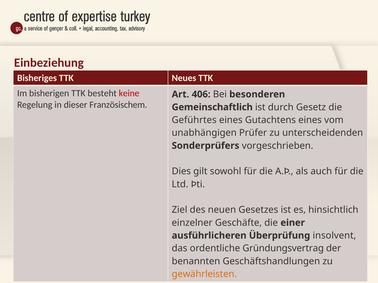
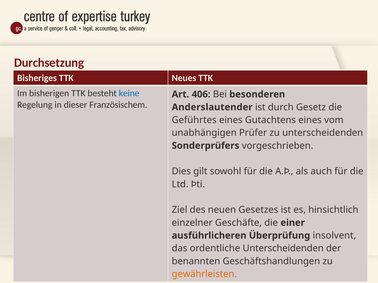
Einbeziehung: Einbeziehung -> Durchsetzung
keine colour: red -> blue
Gemeinschaftlich: Gemeinschaftlich -> Anderslautender
ordentliche Gründungsvertrag: Gründungsvertrag -> Unterscheidenden
